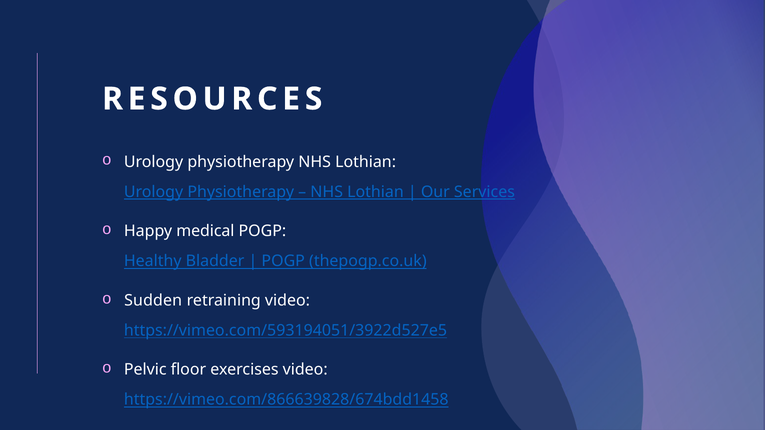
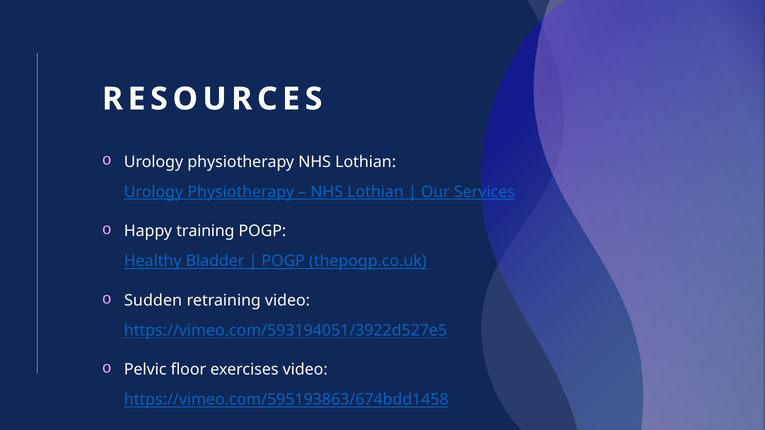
medical: medical -> training
https://vimeo.com/866639828/674bdd1458: https://vimeo.com/866639828/674bdd1458 -> https://vimeo.com/595193863/674bdd1458
